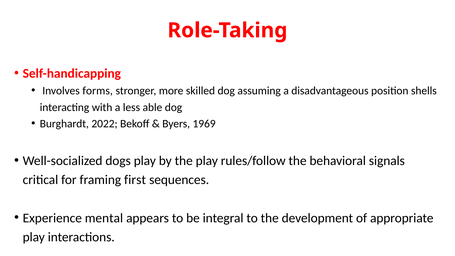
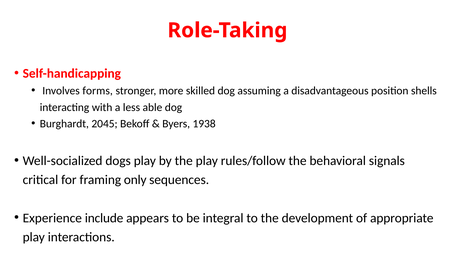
2022: 2022 -> 2045
1969: 1969 -> 1938
first: first -> only
mental: mental -> include
